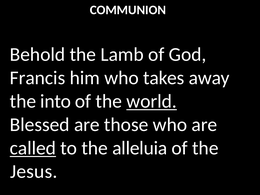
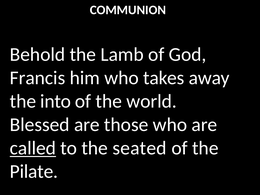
world underline: present -> none
alleluia: alleluia -> seated
Jesus: Jesus -> Pilate
